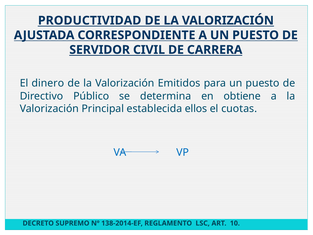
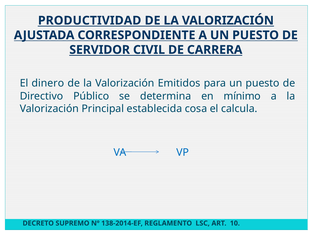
obtiene: obtiene -> mínimo
ellos: ellos -> cosa
cuotas: cuotas -> calcula
